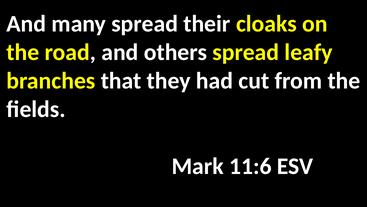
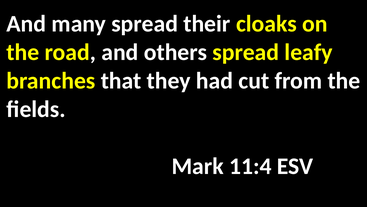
11:6: 11:6 -> 11:4
